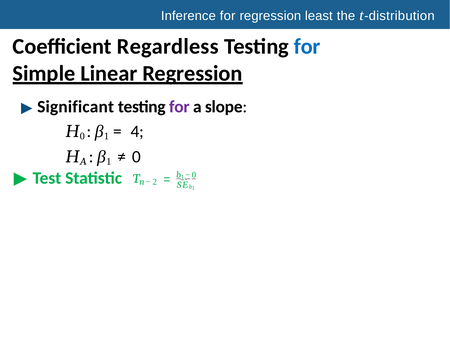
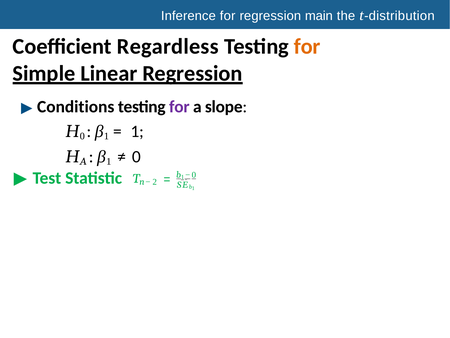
least: least -> main
for at (307, 47) colour: blue -> orange
Significant: Significant -> Conditions
4 at (137, 131): 4 -> 1
